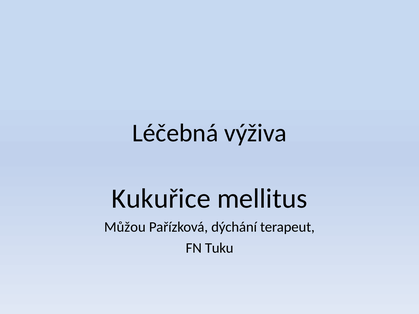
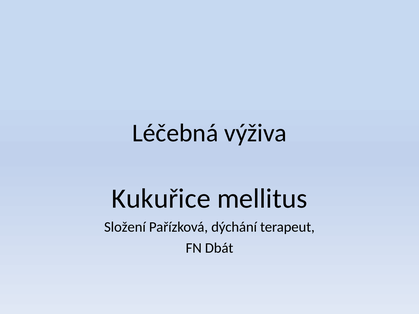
Můžou: Můžou -> Složení
Tuku: Tuku -> Dbát
